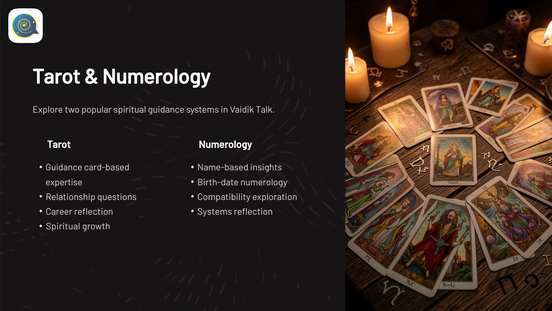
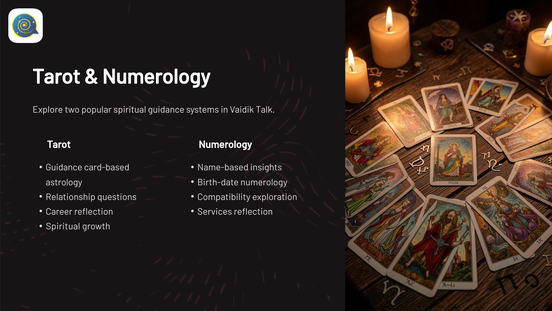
expertise: expertise -> astrology
Systems at (215, 211): Systems -> Services
